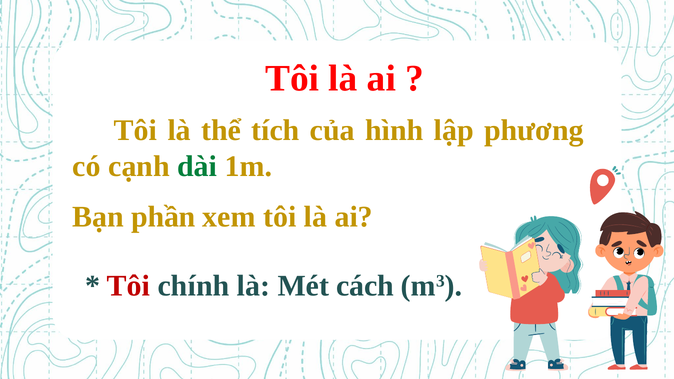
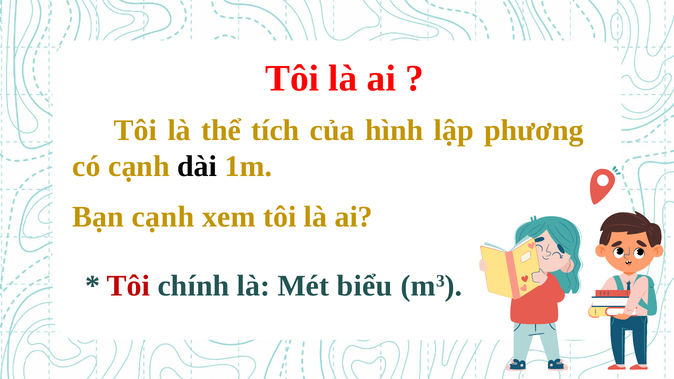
dài colour: green -> black
Bạn phần: phần -> cạnh
cách: cách -> biểu
